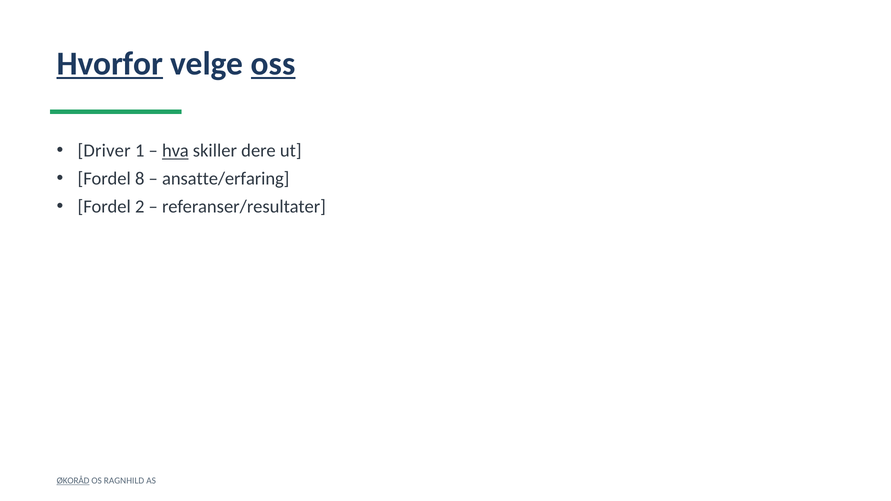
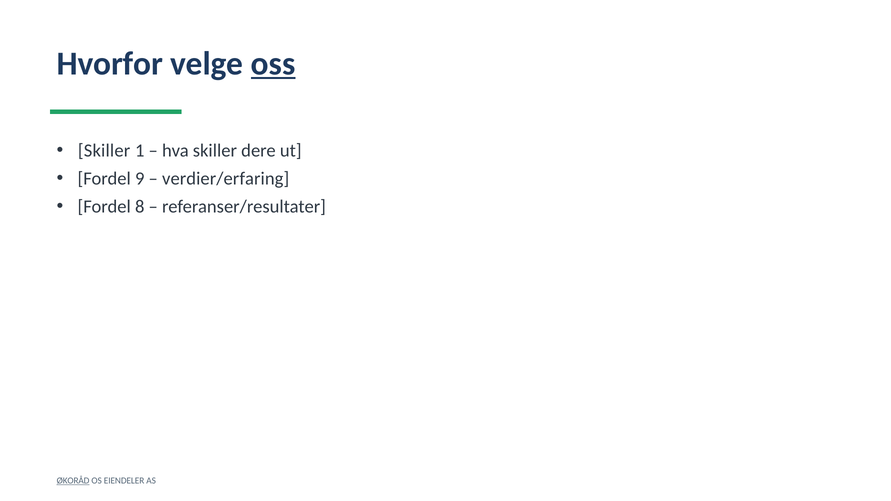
Hvorfor underline: present -> none
Driver at (104, 151): Driver -> Skiller
hva underline: present -> none
8: 8 -> 9
ansatte/erfaring: ansatte/erfaring -> verdier/erfaring
2: 2 -> 8
RAGNHILD: RAGNHILD -> EIENDELER
